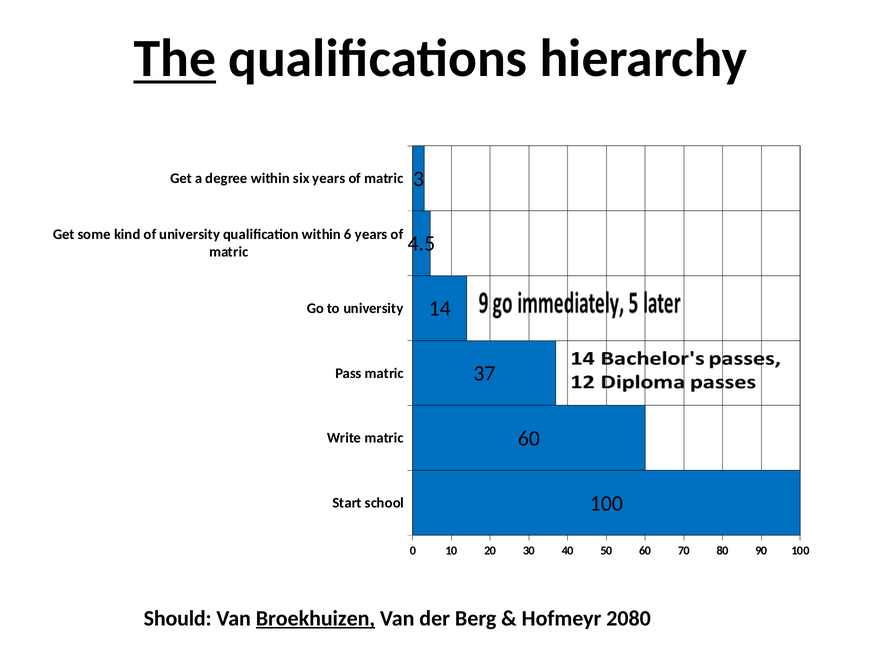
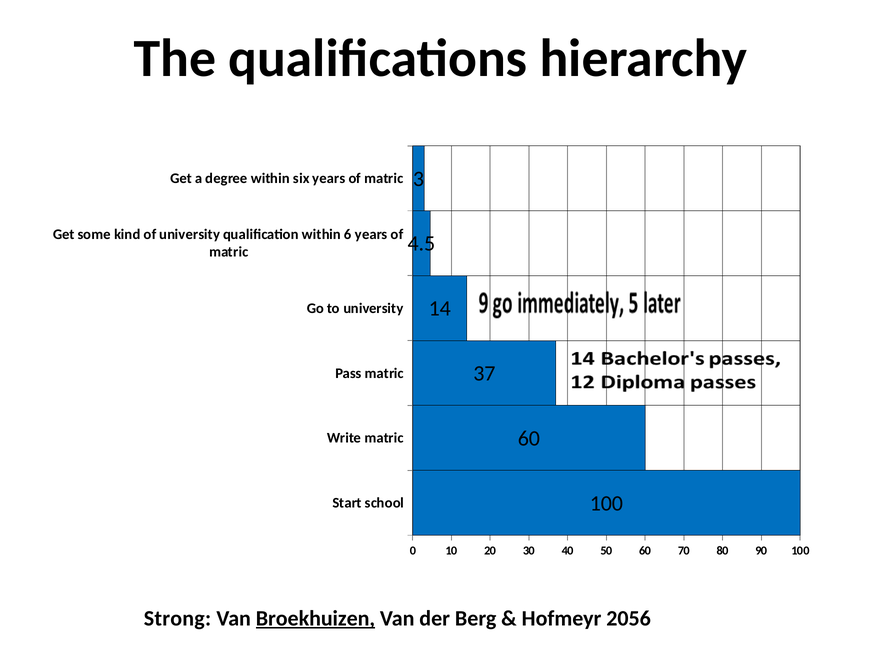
The underline: present -> none
Should: Should -> Strong
2080: 2080 -> 2056
